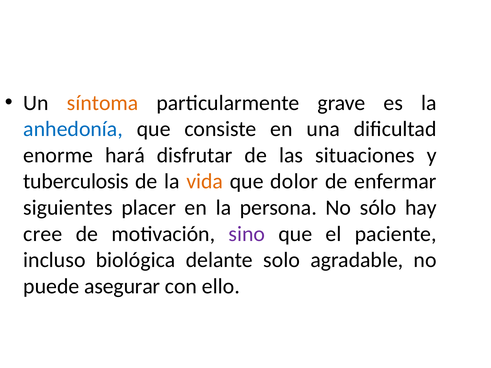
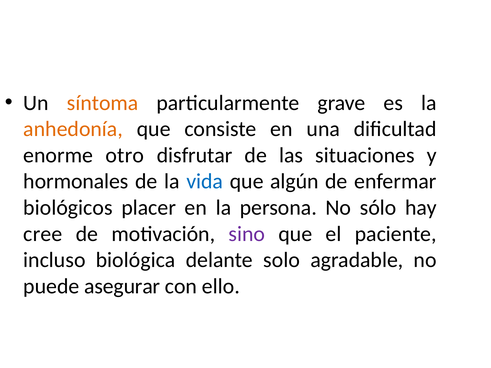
anhedonía colour: blue -> orange
hará: hará -> otro
tuberculosis: tuberculosis -> hormonales
vida colour: orange -> blue
dolor: dolor -> algún
siguientes: siguientes -> biológicos
